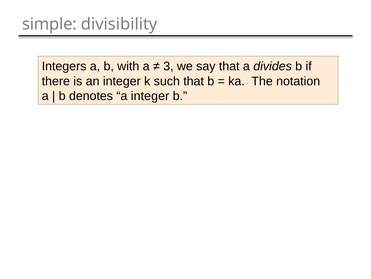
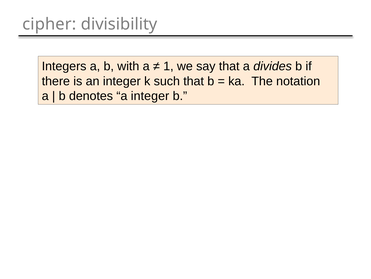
simple: simple -> cipher
3: 3 -> 1
